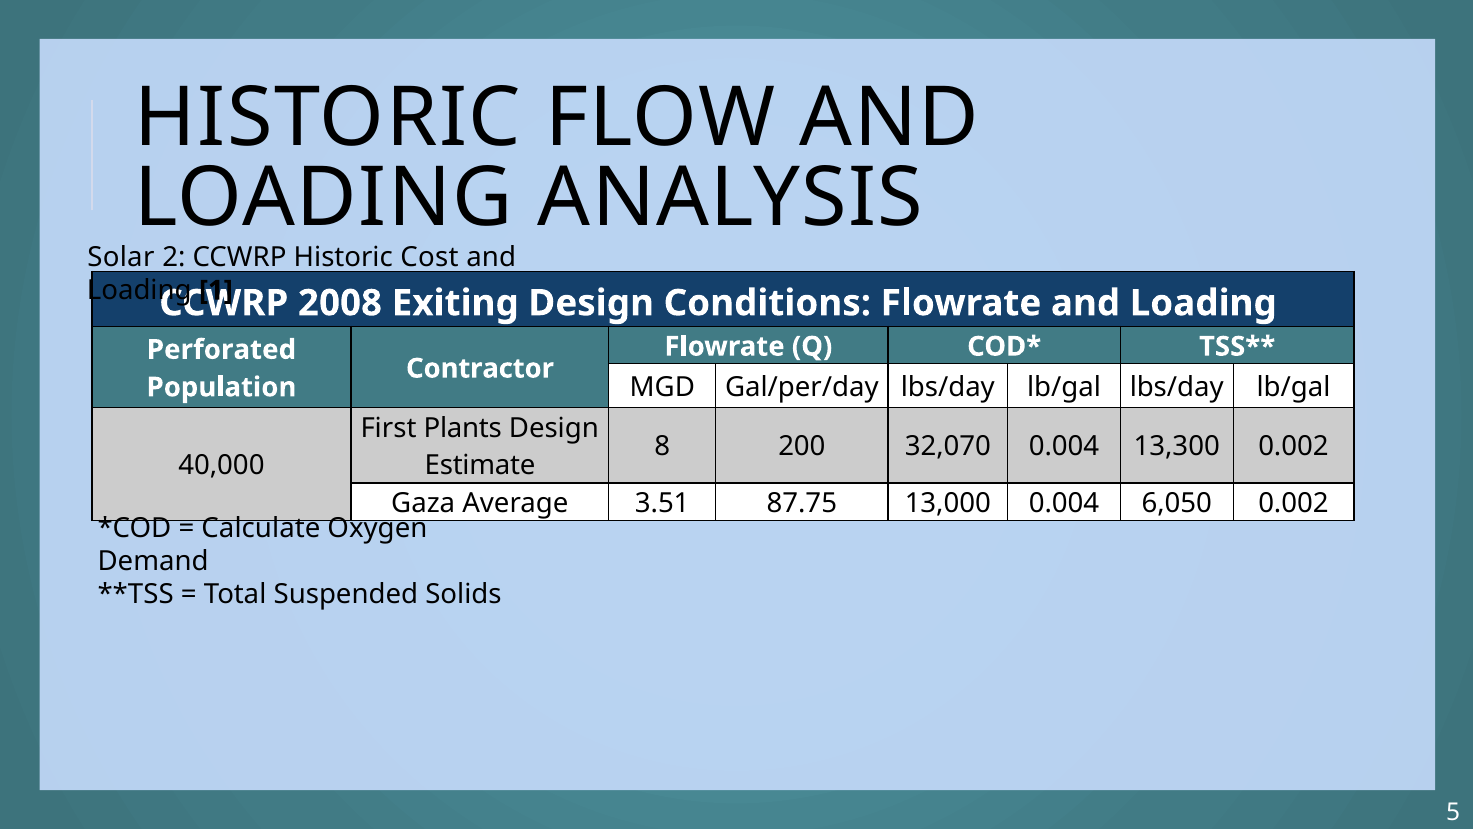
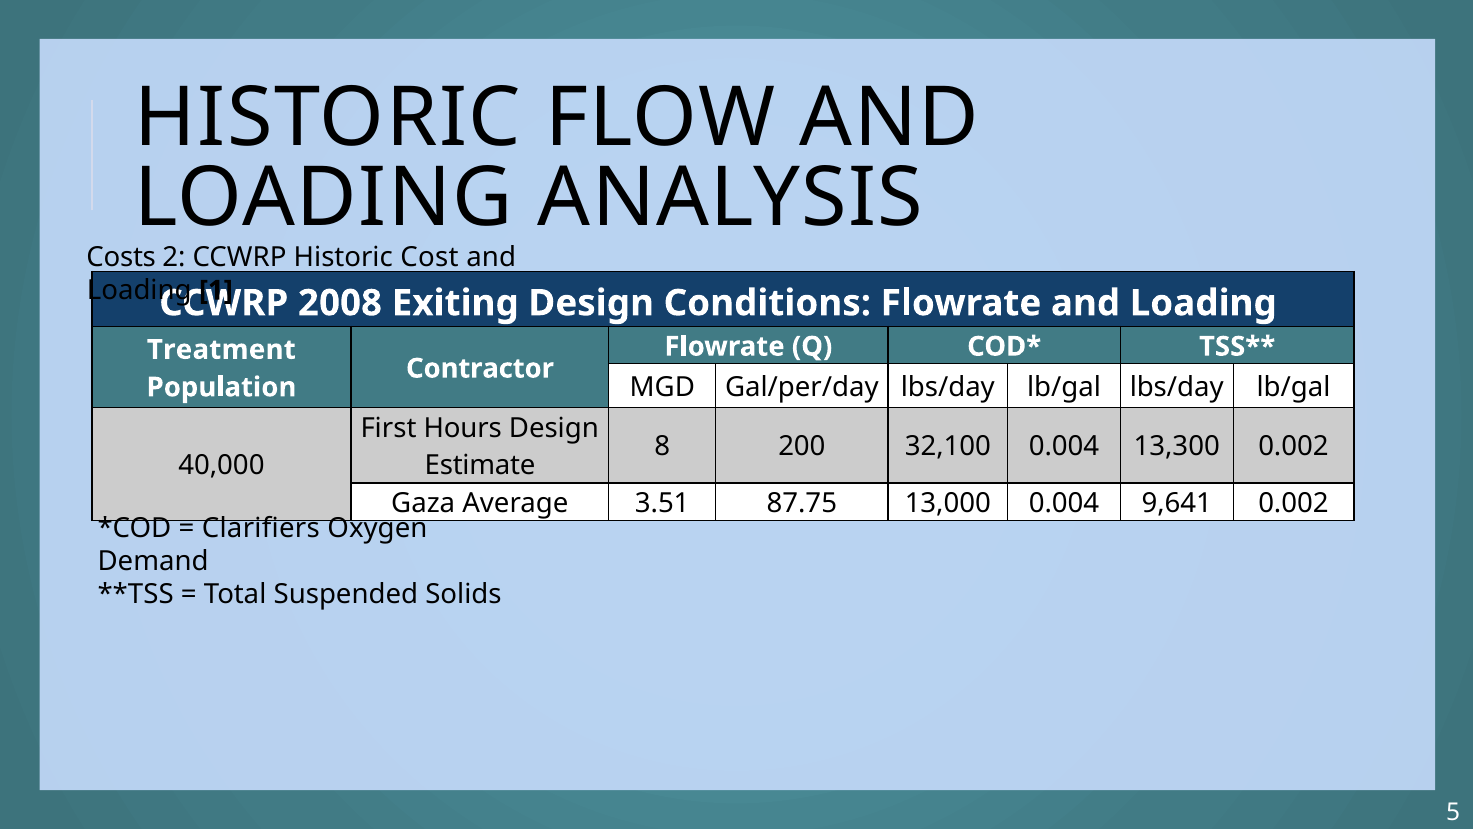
Solar: Solar -> Costs
Perforated: Perforated -> Treatment
Plants: Plants -> Hours
32,070: 32,070 -> 32,100
6,050: 6,050 -> 9,641
Calculate: Calculate -> Clarifiers
